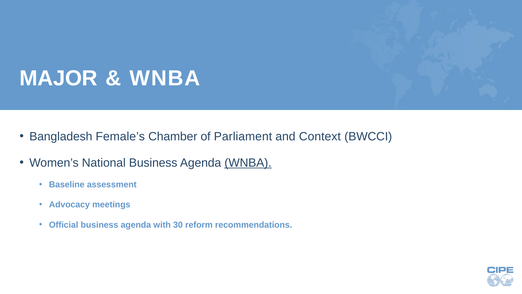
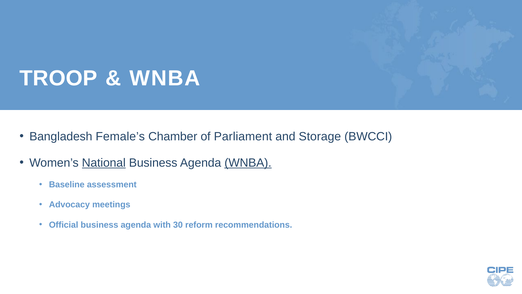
MAJOR: MAJOR -> TROOP
Context: Context -> Storage
National underline: none -> present
